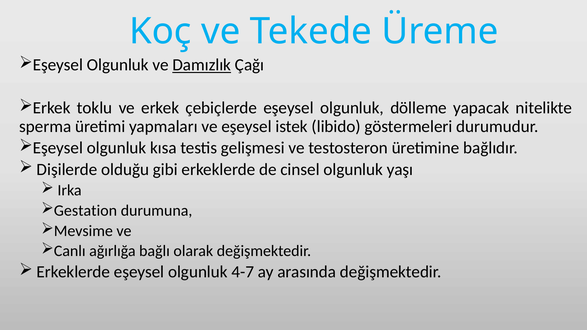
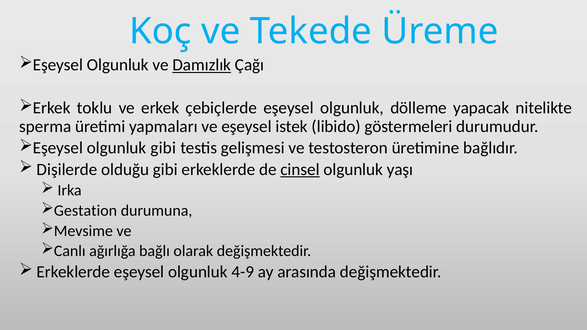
olgunluk kısa: kısa -> gibi
cinsel underline: none -> present
4-7: 4-7 -> 4-9
